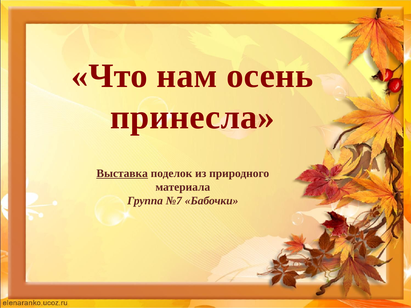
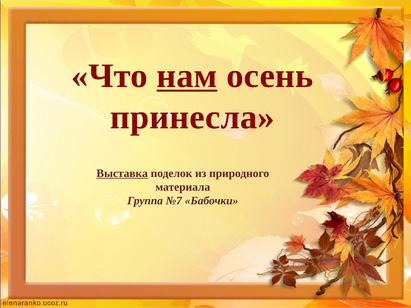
нам underline: none -> present
